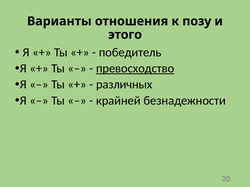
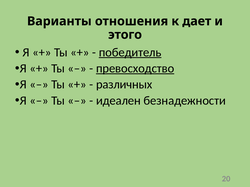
позу: позу -> дает
победитель underline: none -> present
крайней: крайней -> идеален
